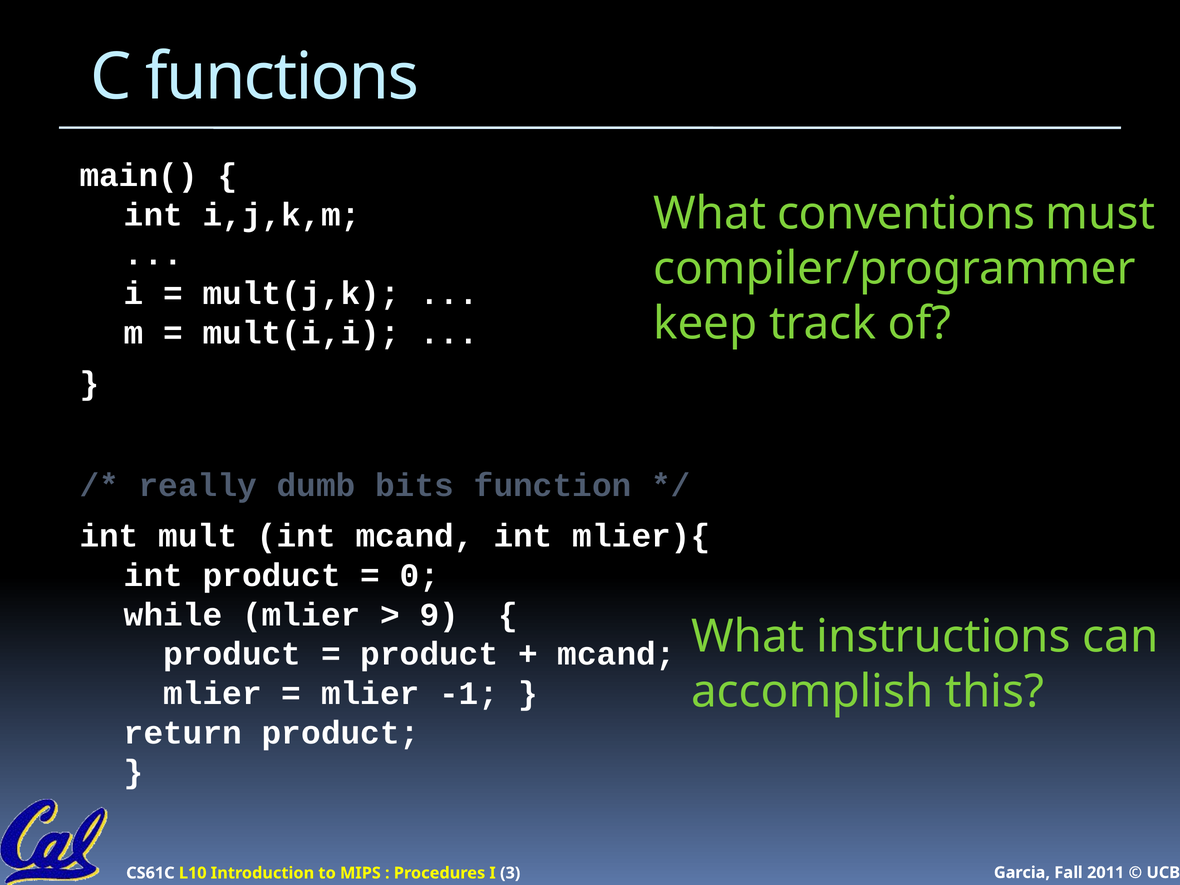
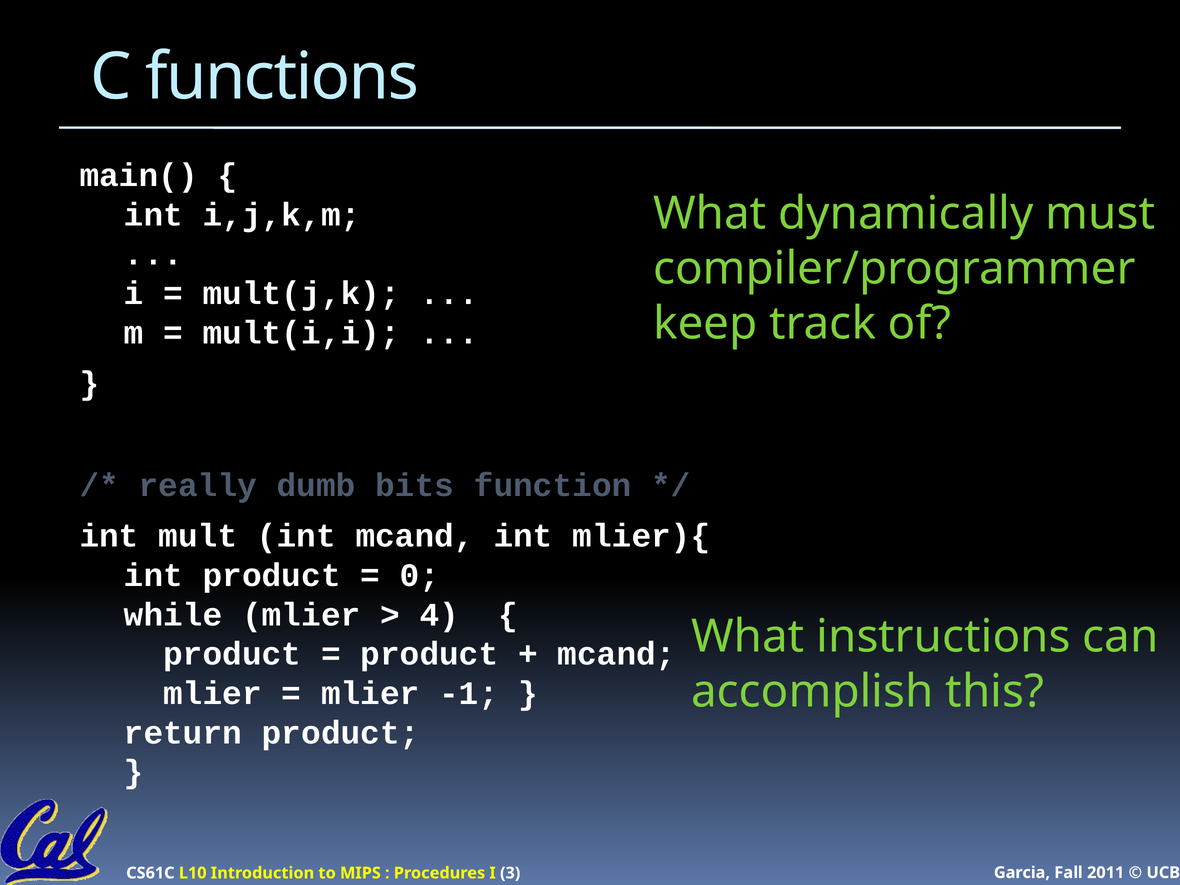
conventions: conventions -> dynamically
9: 9 -> 4
